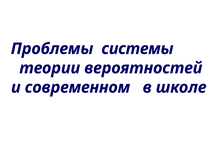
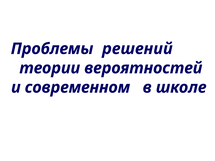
системы: системы -> решений
